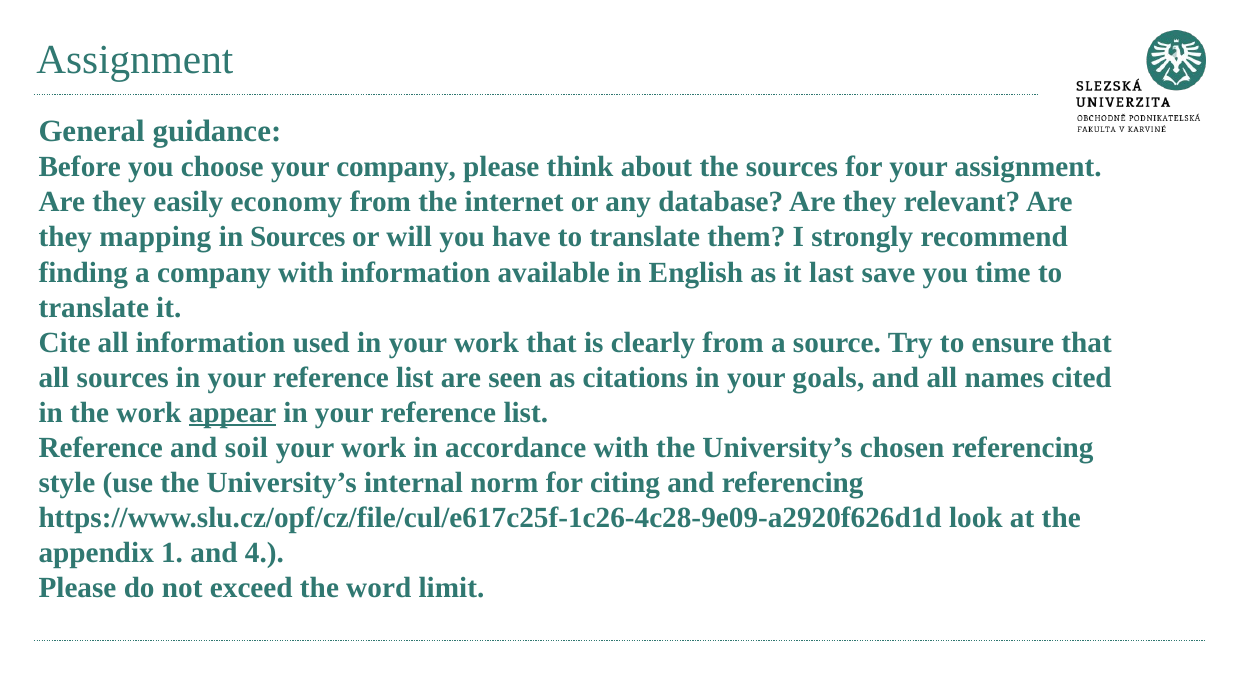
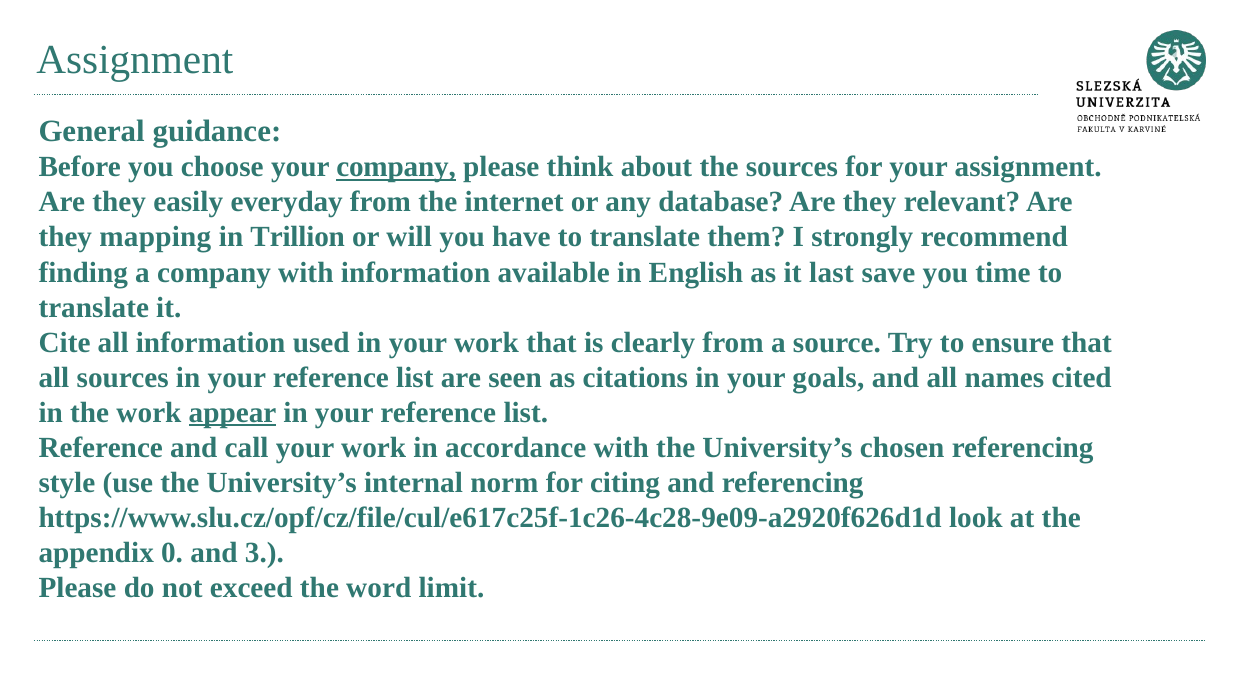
company at (396, 167) underline: none -> present
economy: economy -> everyday
in Sources: Sources -> Trillion
soil: soil -> call
1: 1 -> 0
4: 4 -> 3
